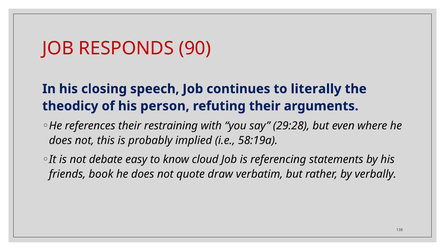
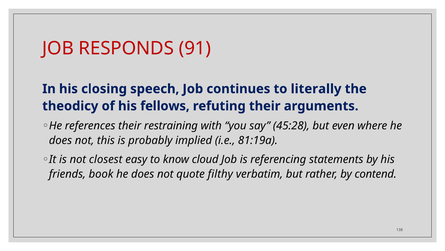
90: 90 -> 91
person: person -> fellows
29:28: 29:28 -> 45:28
58:19a: 58:19a -> 81:19a
debate: debate -> closest
draw: draw -> filthy
verbally: verbally -> contend
